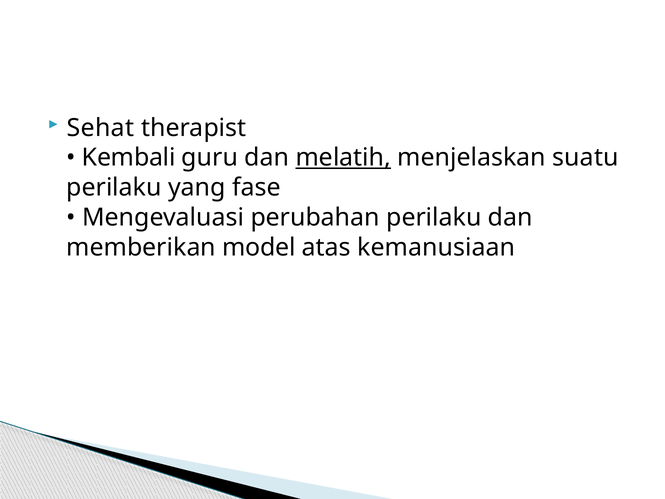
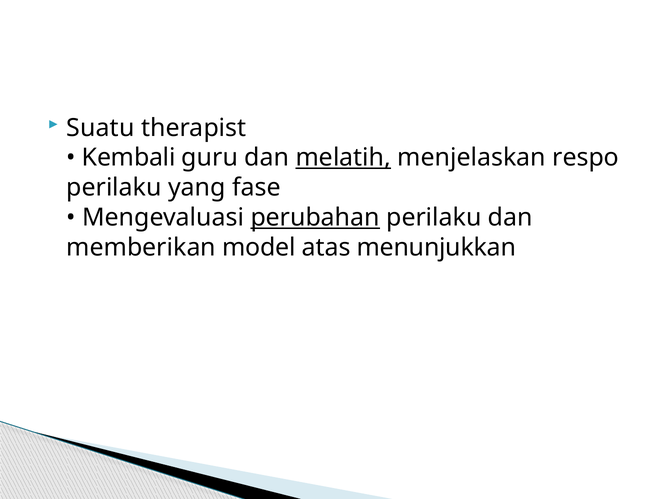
Sehat: Sehat -> Suatu
suatu: suatu -> respo
perubahan underline: none -> present
kemanusiaan: kemanusiaan -> menunjukkan
